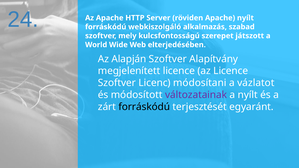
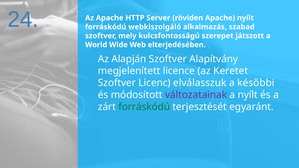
az Licence: Licence -> Keretet
módosítani: módosítani -> elválasszuk
vázlatot: vázlatot -> későbbi
forráskódú at (144, 107) colour: black -> green
